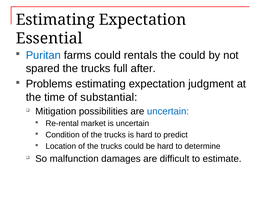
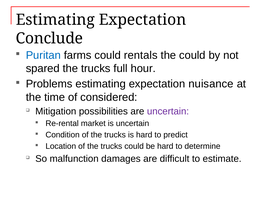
Essential: Essential -> Conclude
after: after -> hour
judgment: judgment -> nuisance
substantial: substantial -> considered
uncertain at (168, 111) colour: blue -> purple
